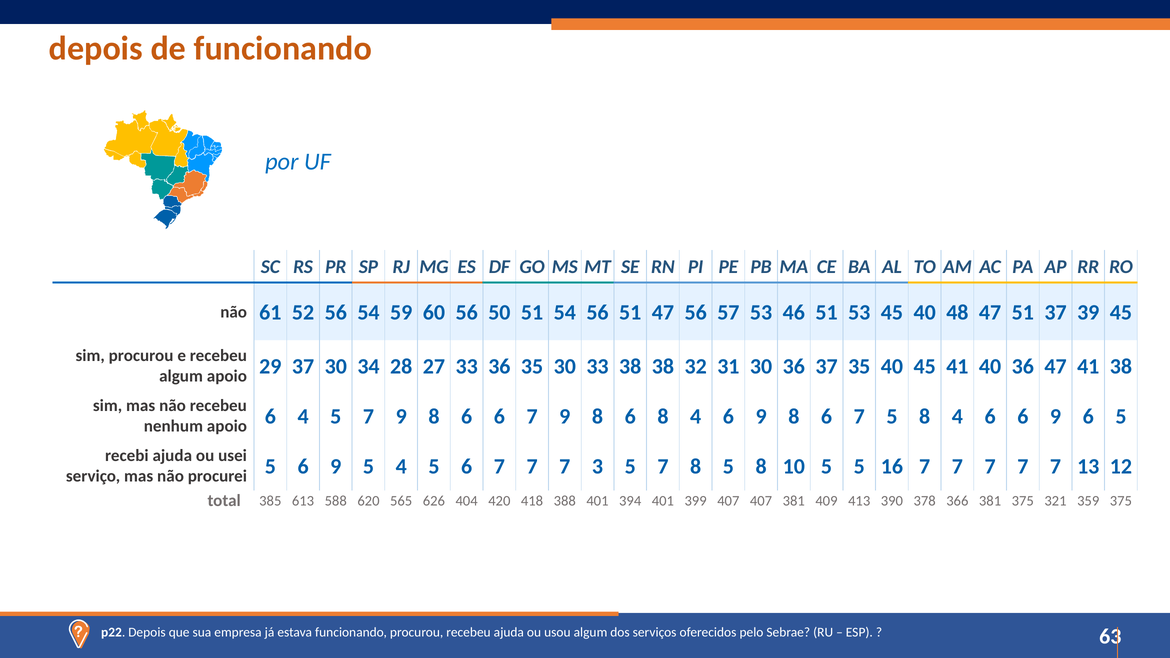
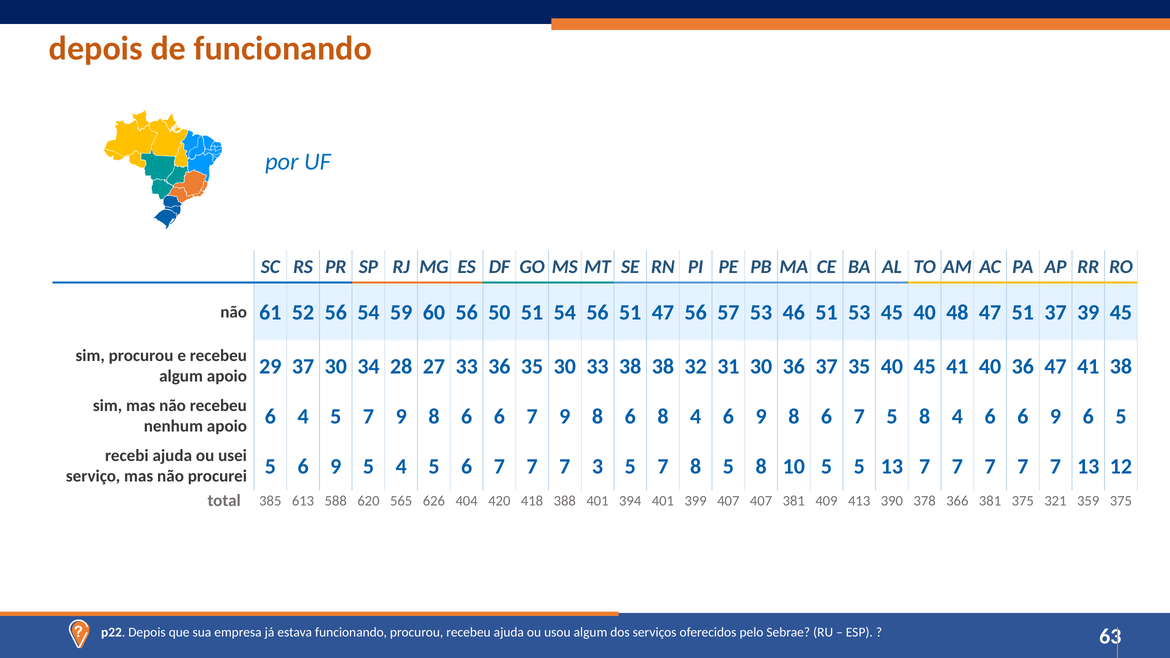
5 16: 16 -> 13
